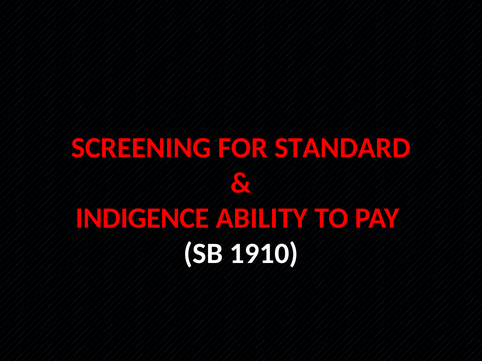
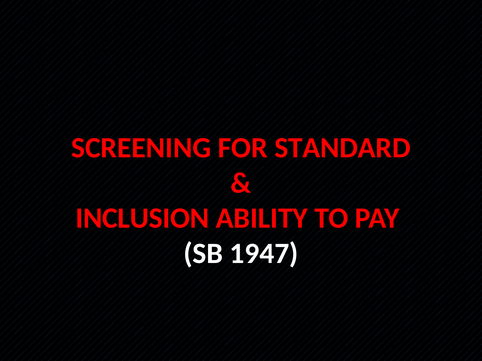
INDIGENCE: INDIGENCE -> INCLUSION
1910: 1910 -> 1947
